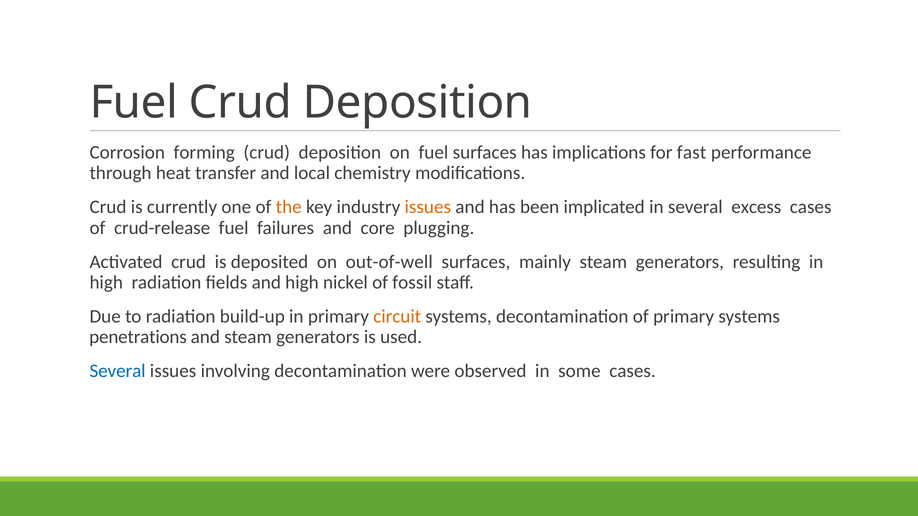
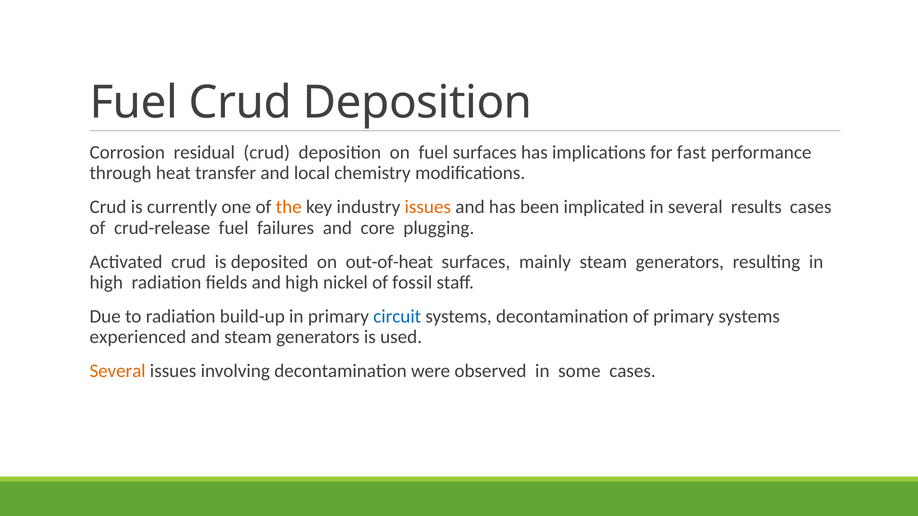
forming: forming -> residual
excess: excess -> results
out-of-well: out-of-well -> out-of-heat
circuit colour: orange -> blue
penetrations: penetrations -> experienced
Several at (118, 371) colour: blue -> orange
